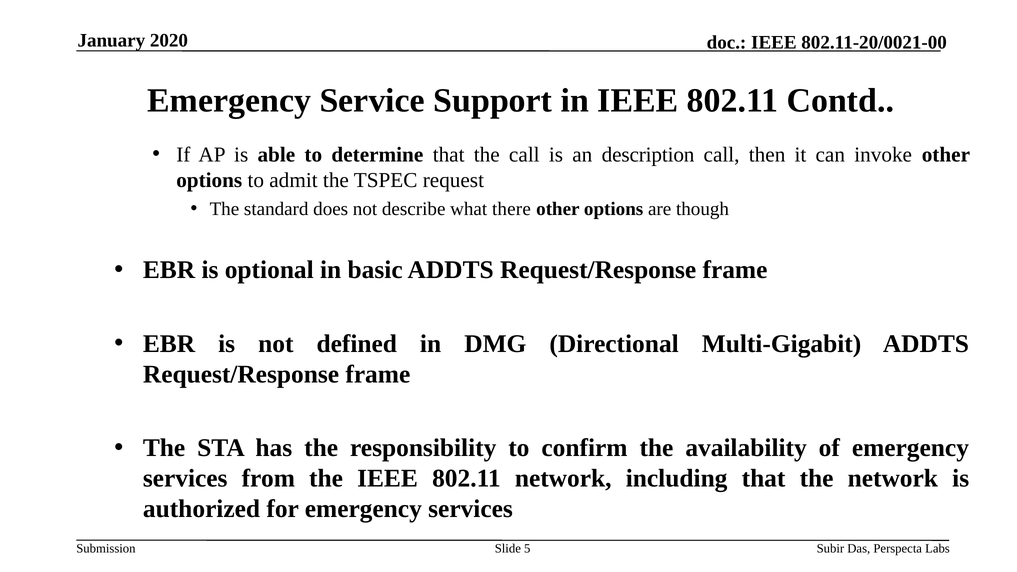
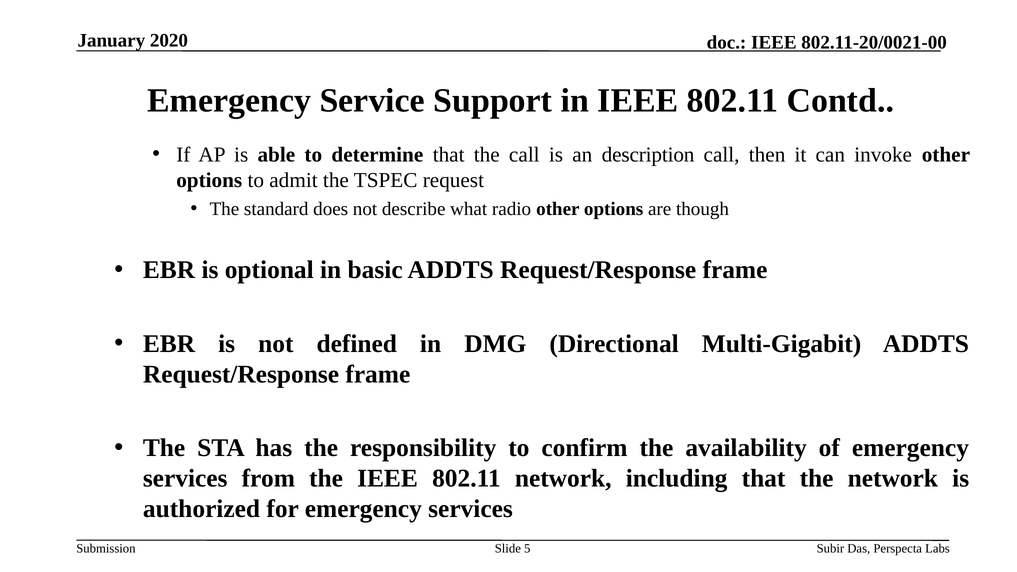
there: there -> radio
